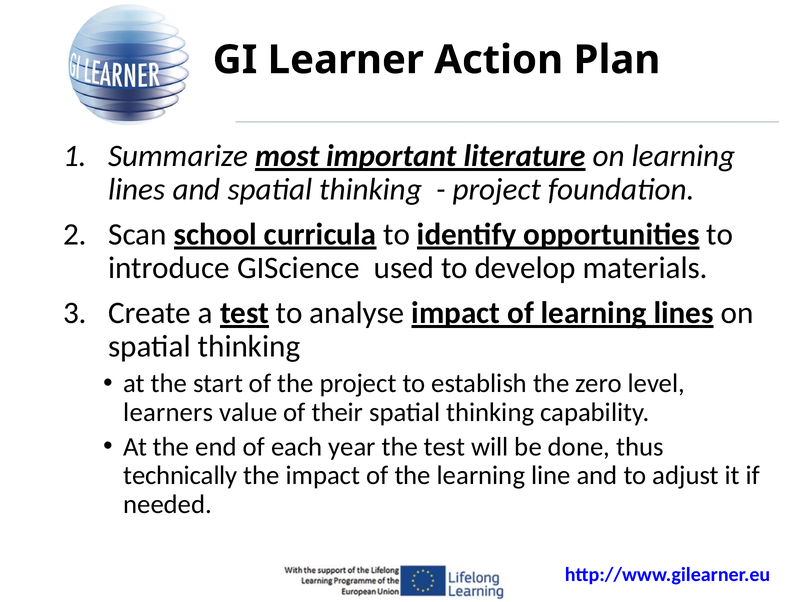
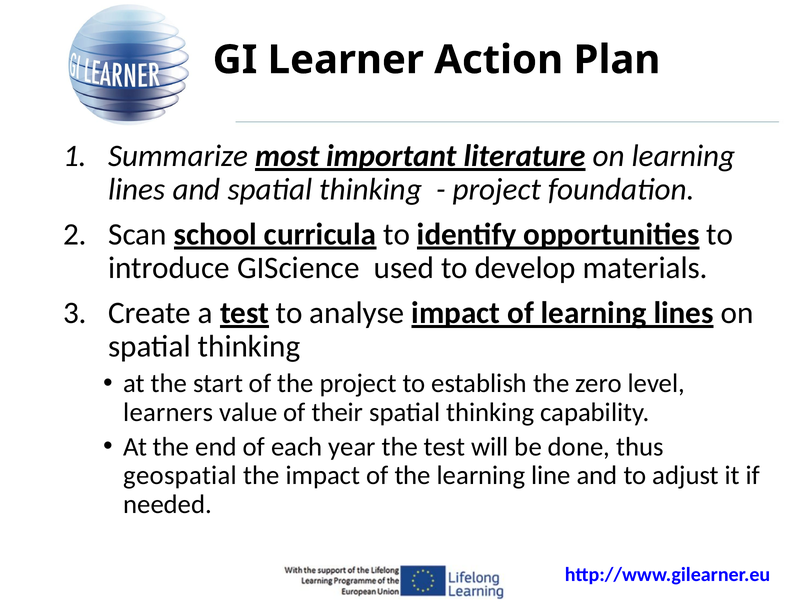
technically: technically -> geospatial
